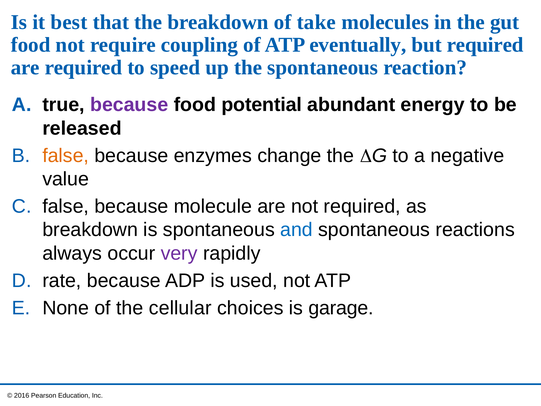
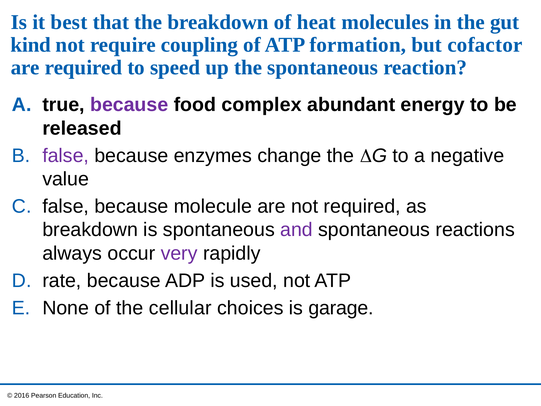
take: take -> heat
food at (31, 45): food -> kind
eventually: eventually -> formation
but required: required -> cofactor
potential: potential -> complex
false at (66, 156) colour: orange -> purple
and colour: blue -> purple
